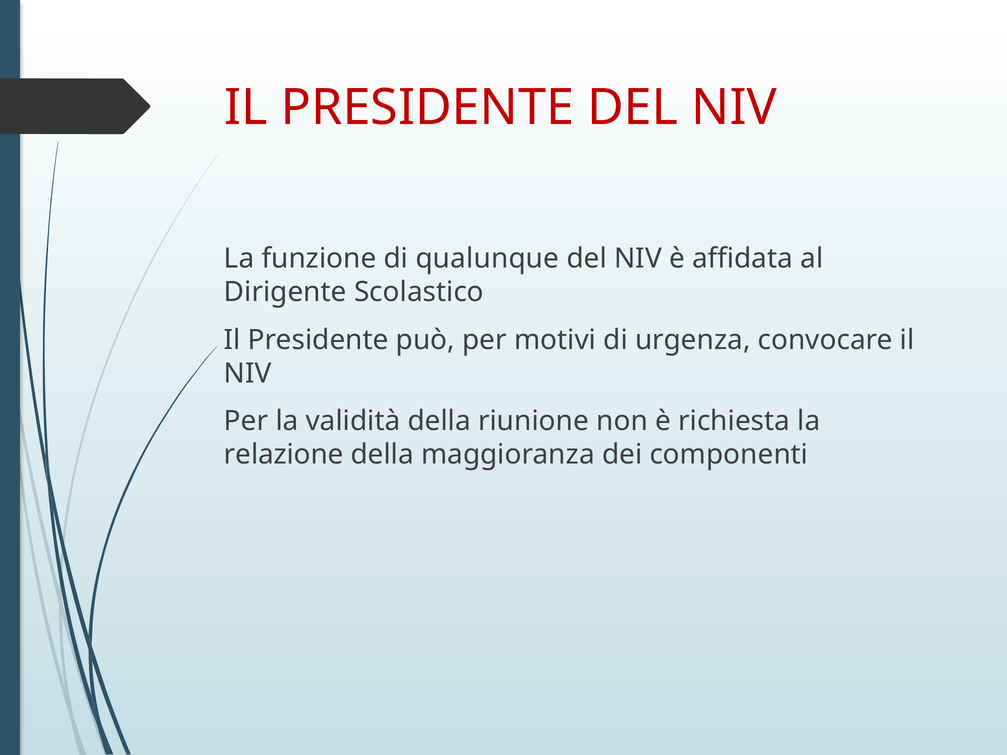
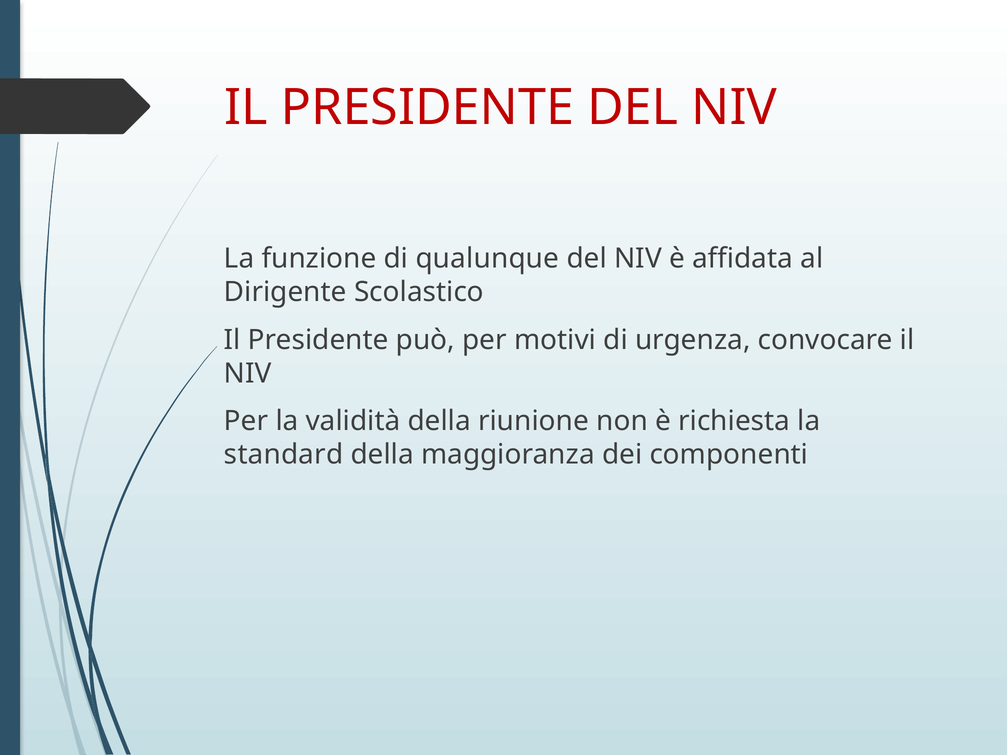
relazione: relazione -> standard
